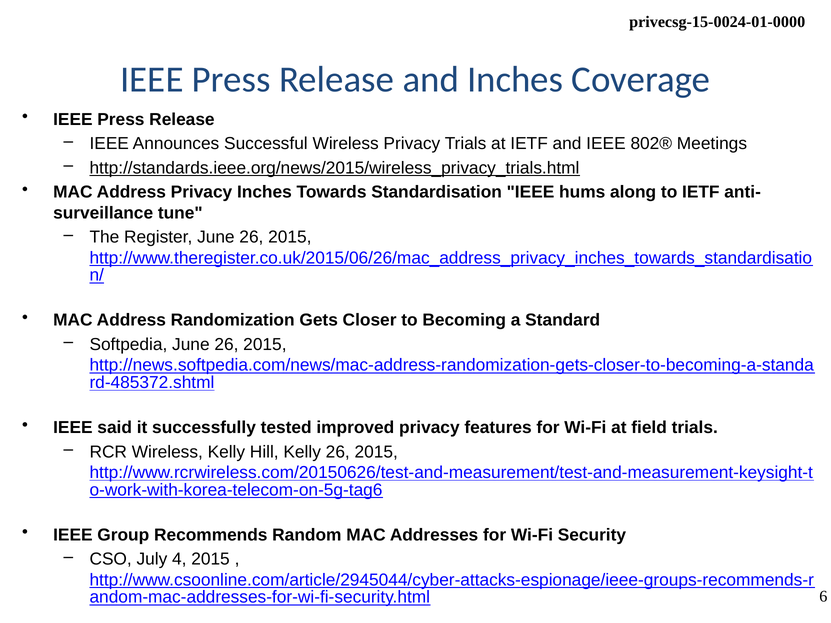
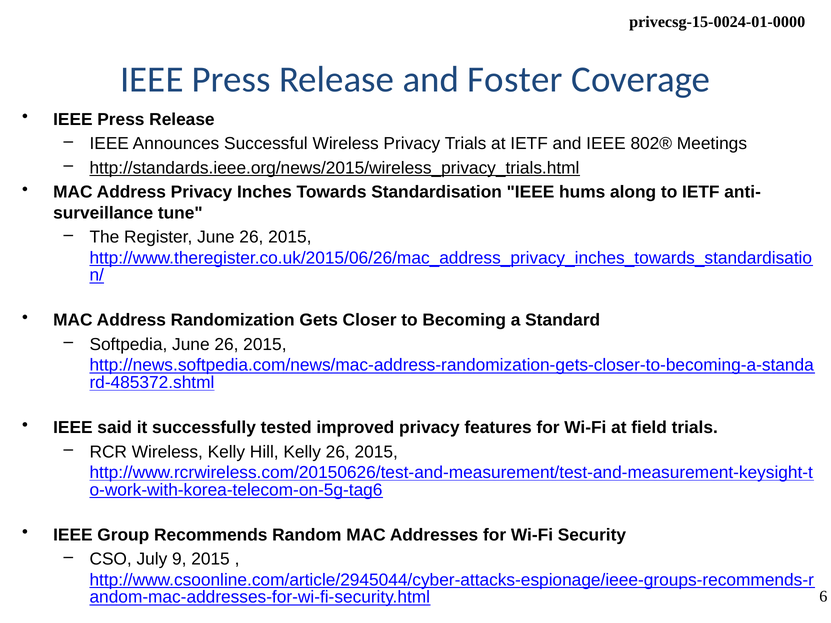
and Inches: Inches -> Foster
CSO July 4: 4 -> 9
